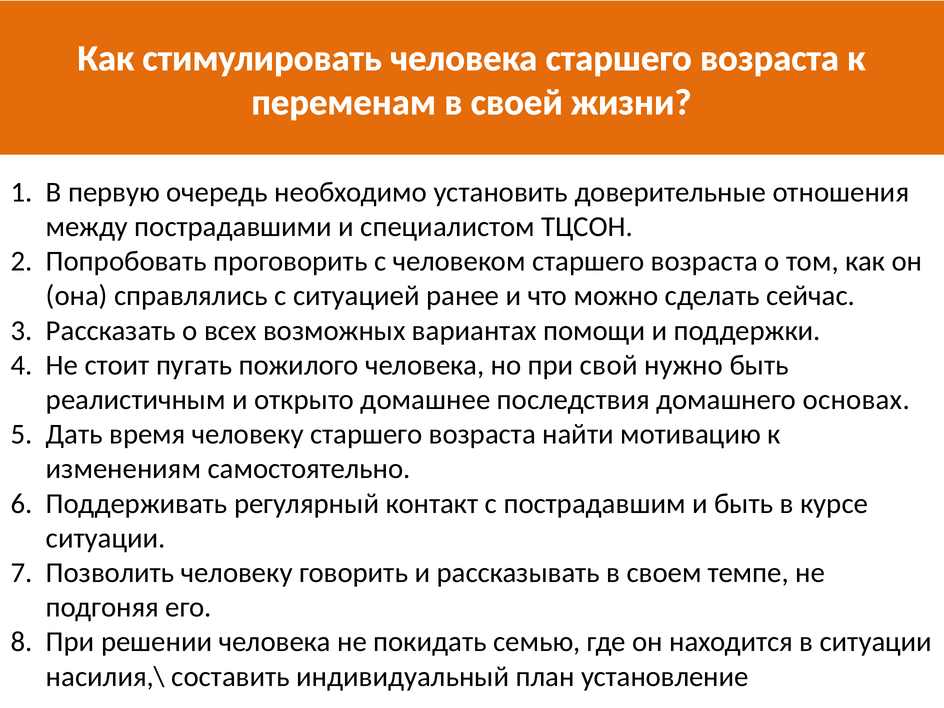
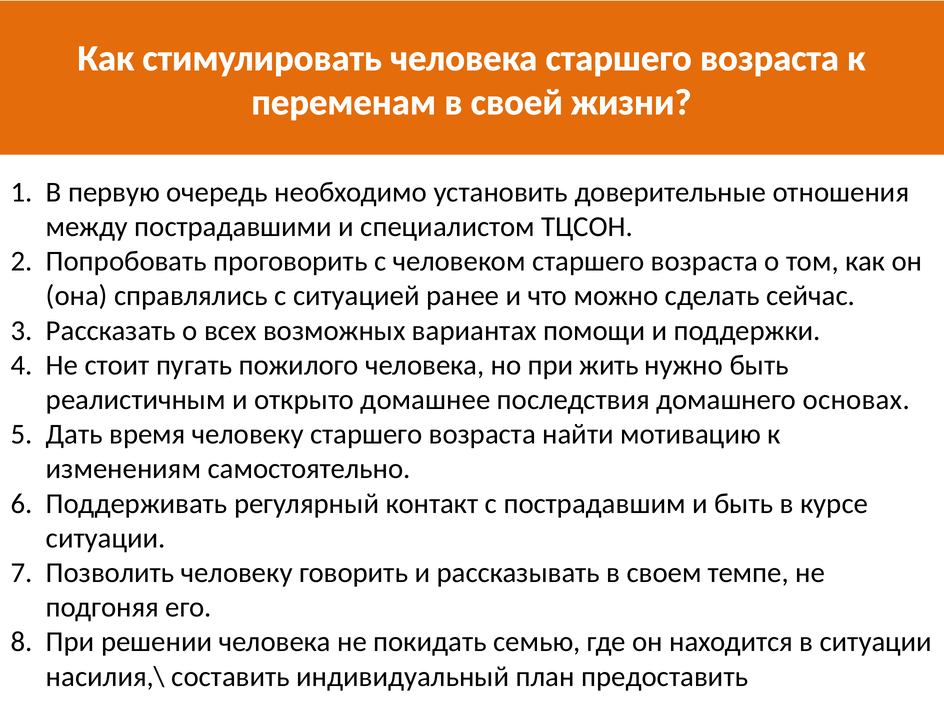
свой: свой -> жить
установление: установление -> предоставить
